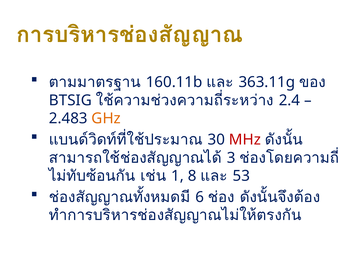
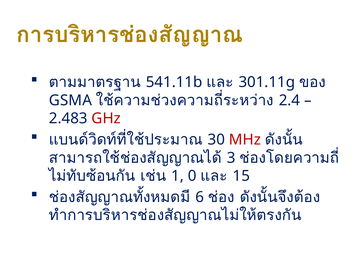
160.11b: 160.11b -> 541.11b
363.11g: 363.11g -> 301.11g
BTSIG: BTSIG -> GSMA
GHz colour: orange -> red
8: 8 -> 0
53: 53 -> 15
